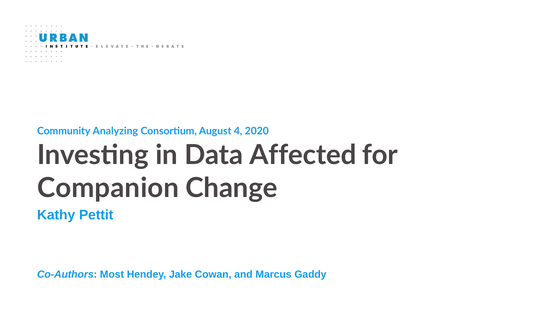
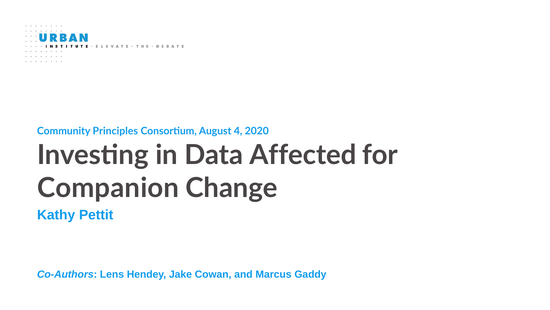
Analyzing: Analyzing -> Principles
Most: Most -> Lens
